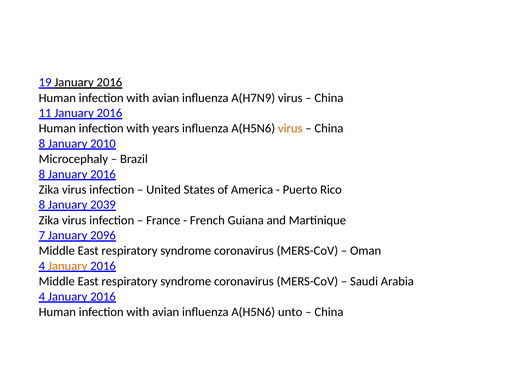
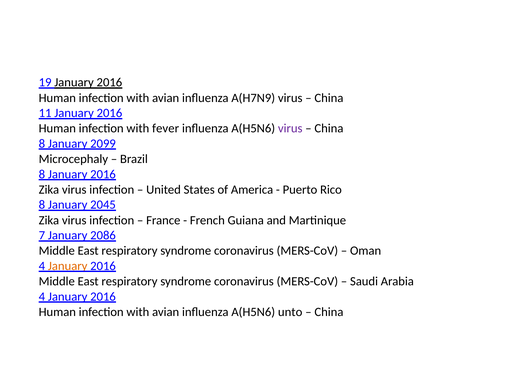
years: years -> fever
virus at (290, 128) colour: orange -> purple
2010: 2010 -> 2099
2039: 2039 -> 2045
2096: 2096 -> 2086
